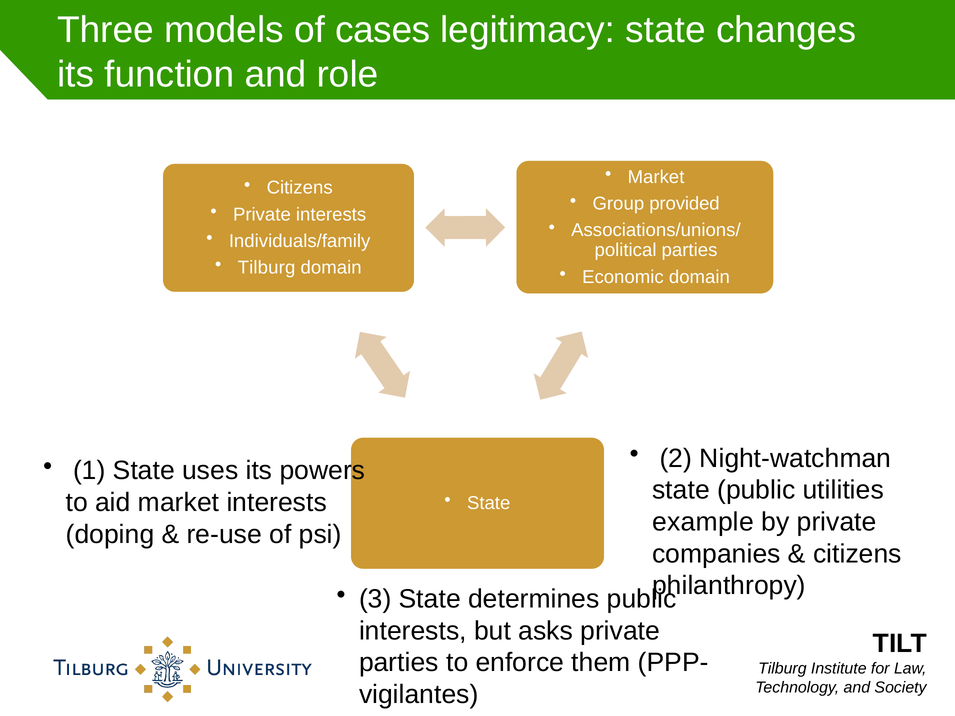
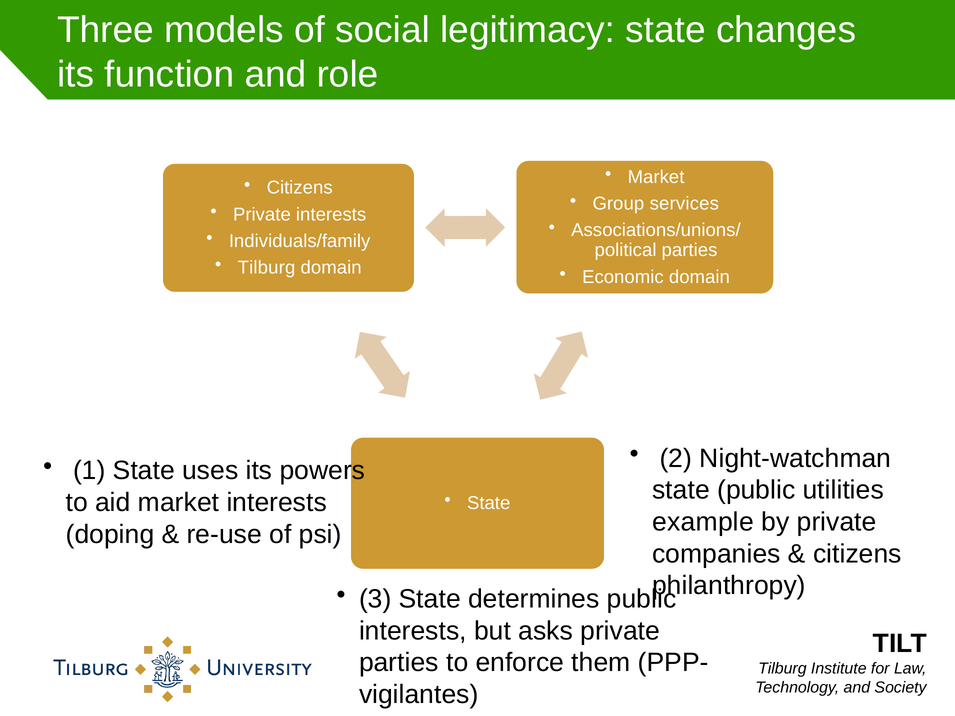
cases: cases -> social
provided: provided -> services
